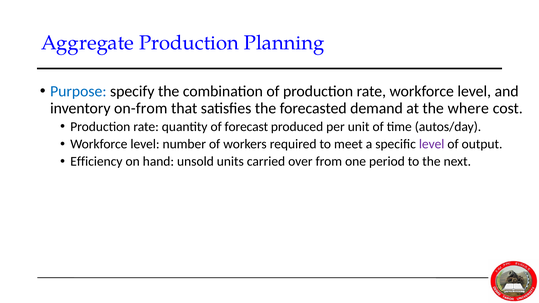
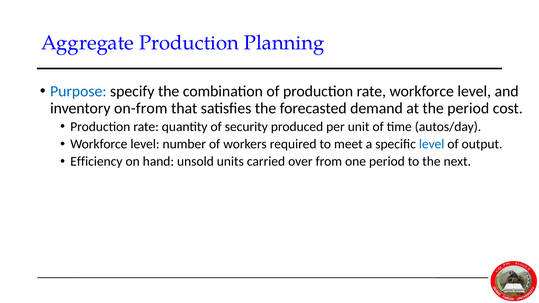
the where: where -> period
forecast: forecast -> security
level at (432, 144) colour: purple -> blue
